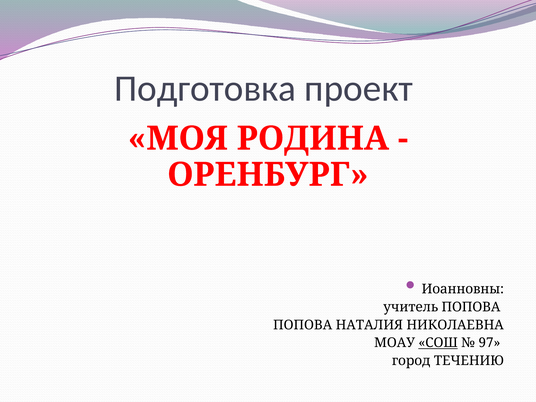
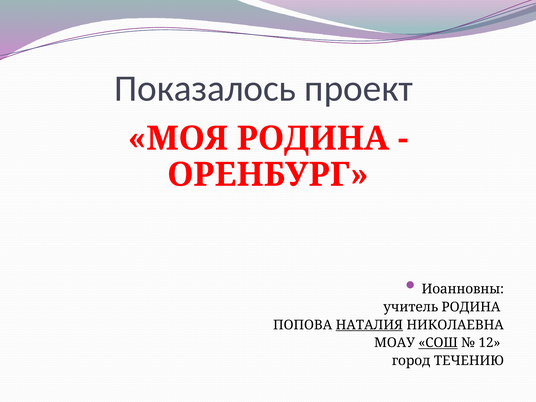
Подготовка: Подготовка -> Показалось
учитель ПОПОВА: ПОПОВА -> РОДИНА
НАТАЛИЯ underline: none -> present
97: 97 -> 12
